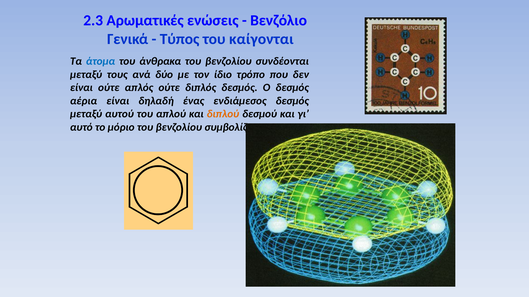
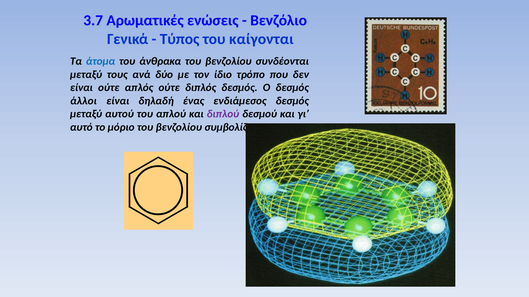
2.3: 2.3 -> 3.7
αέρια: αέρια -> άλλοι
διπλού colour: orange -> purple
